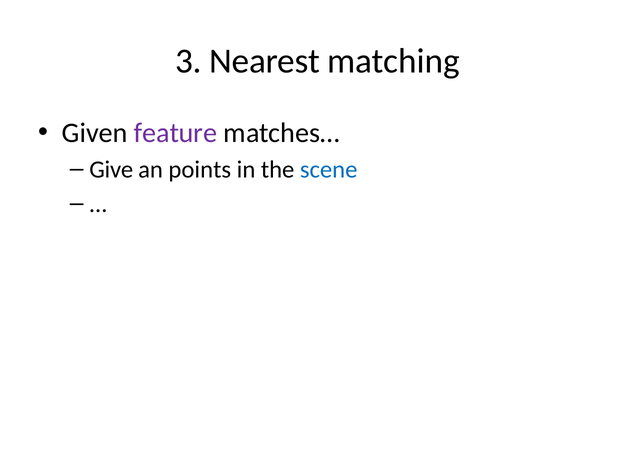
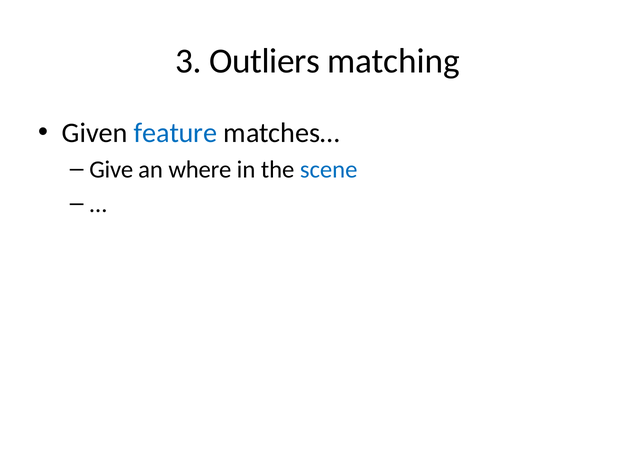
Nearest: Nearest -> Outliers
feature colour: purple -> blue
points: points -> where
